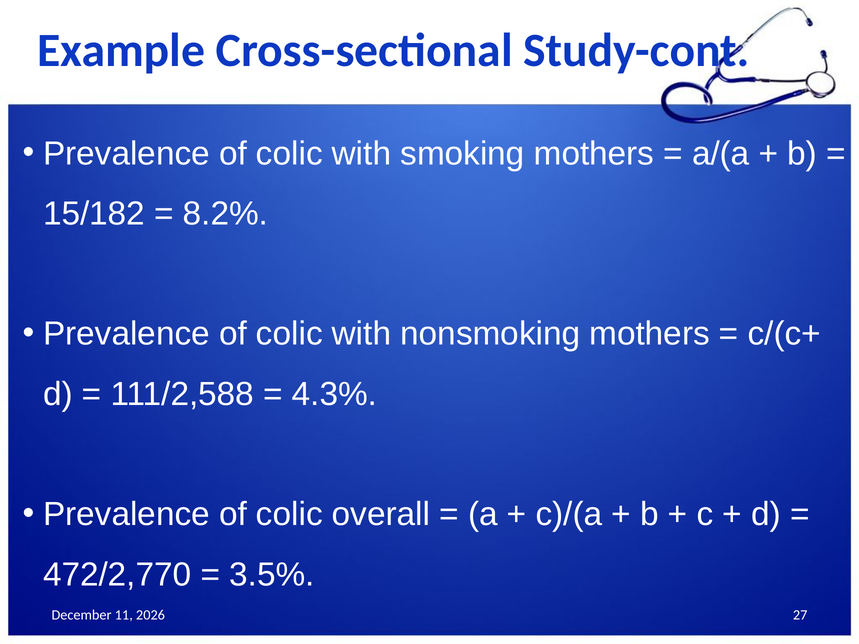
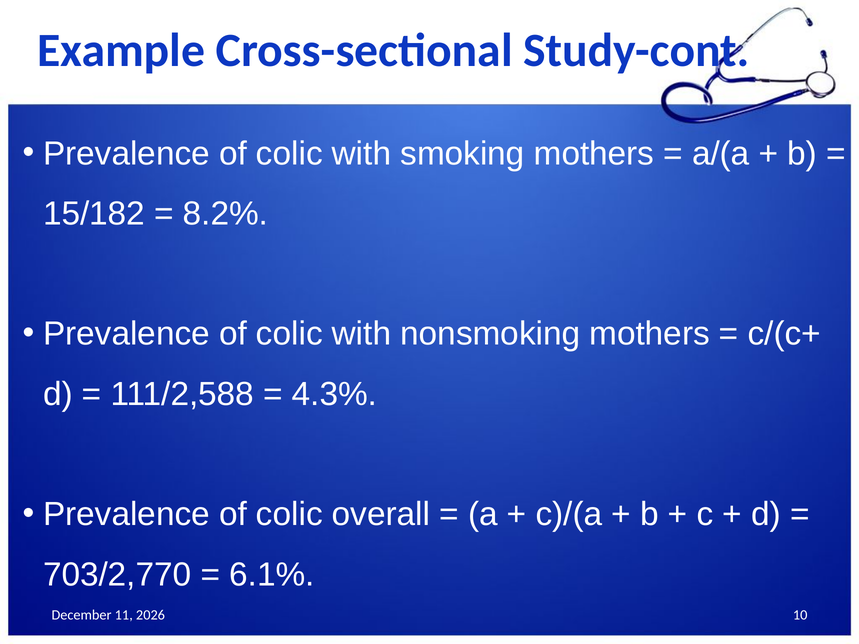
472/2,770: 472/2,770 -> 703/2,770
3.5%: 3.5% -> 6.1%
27: 27 -> 10
